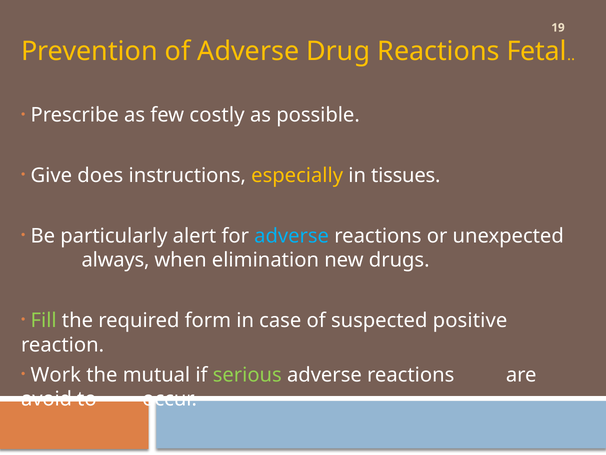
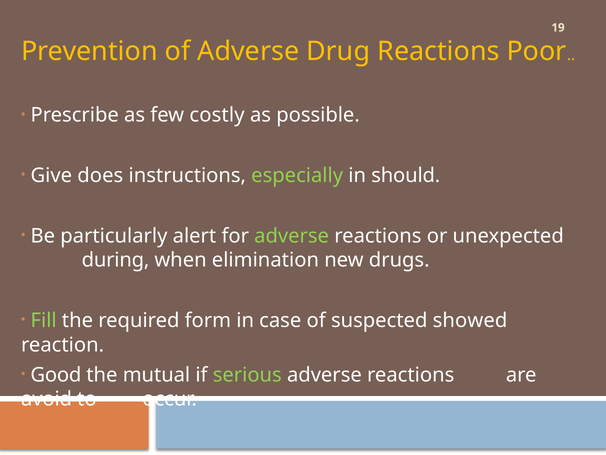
Fetal: Fetal -> Poor
especially colour: yellow -> light green
tissues: tissues -> should
adverse at (292, 236) colour: light blue -> light green
always: always -> during
positive: positive -> showed
Work: Work -> Good
